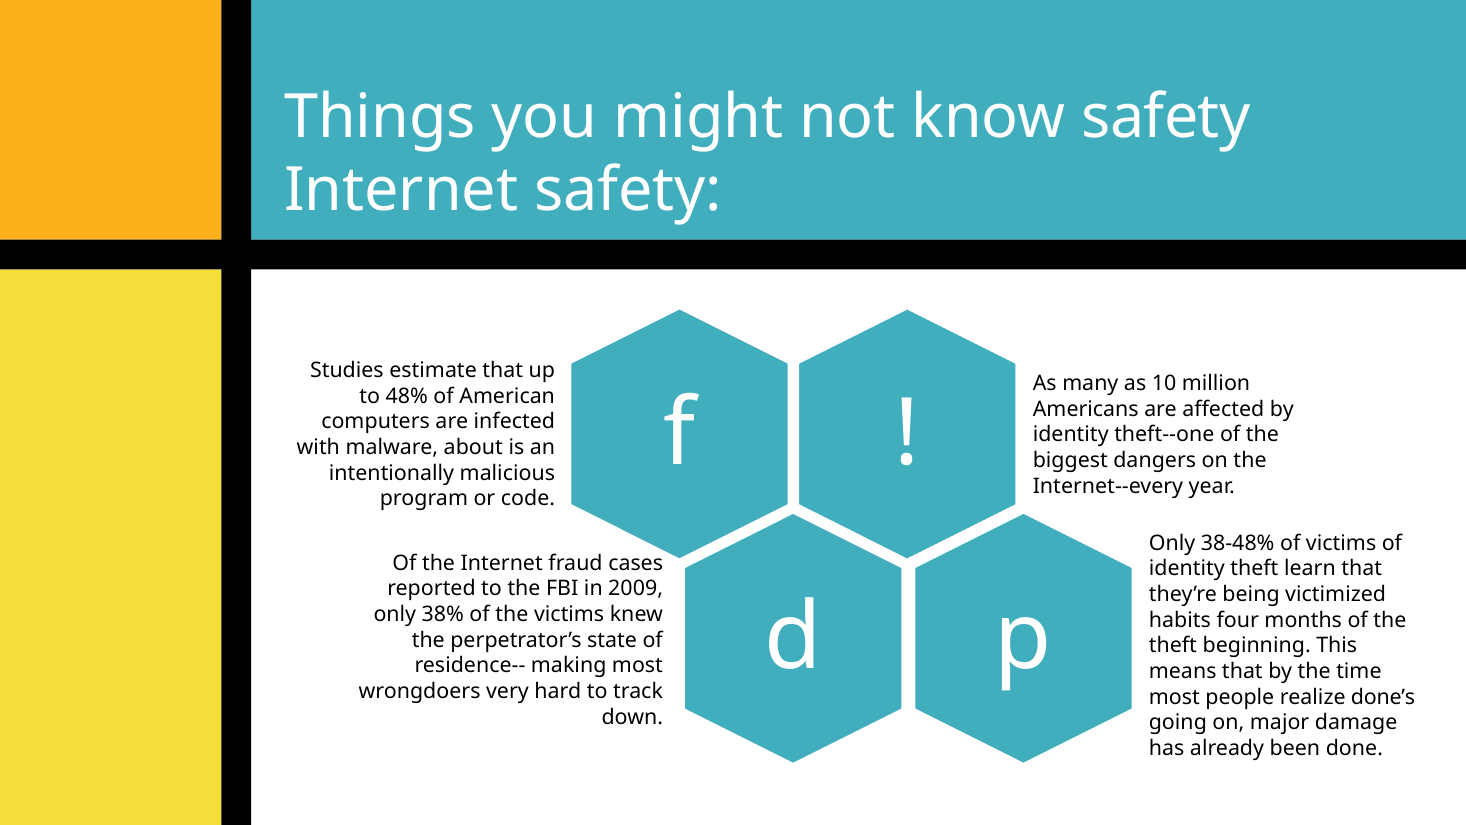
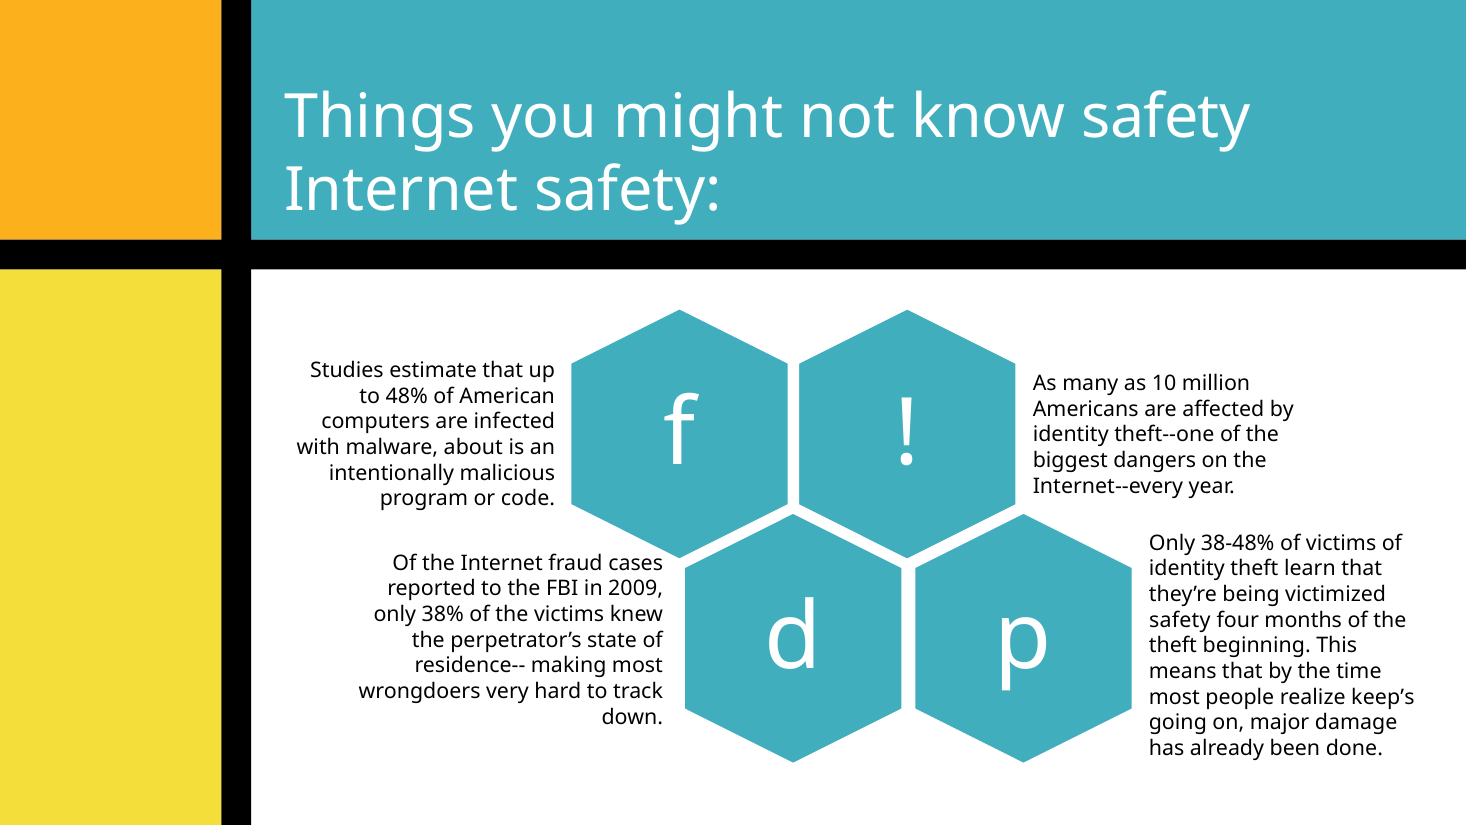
habits at (1180, 620): habits -> safety
done’s: done’s -> keep’s
